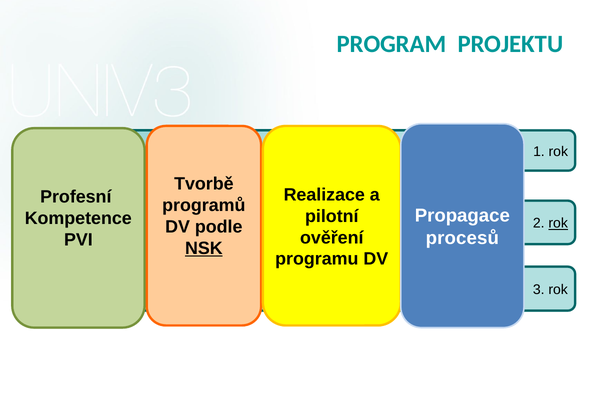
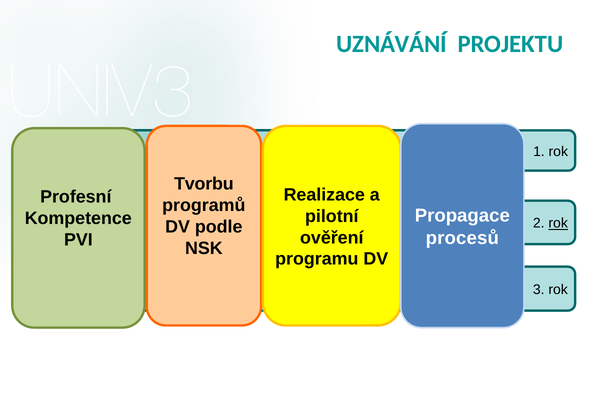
PROGRAM: PROGRAM -> UZNÁVÁNÍ
Tvorbě: Tvorbě -> Tvorbu
NSK underline: present -> none
